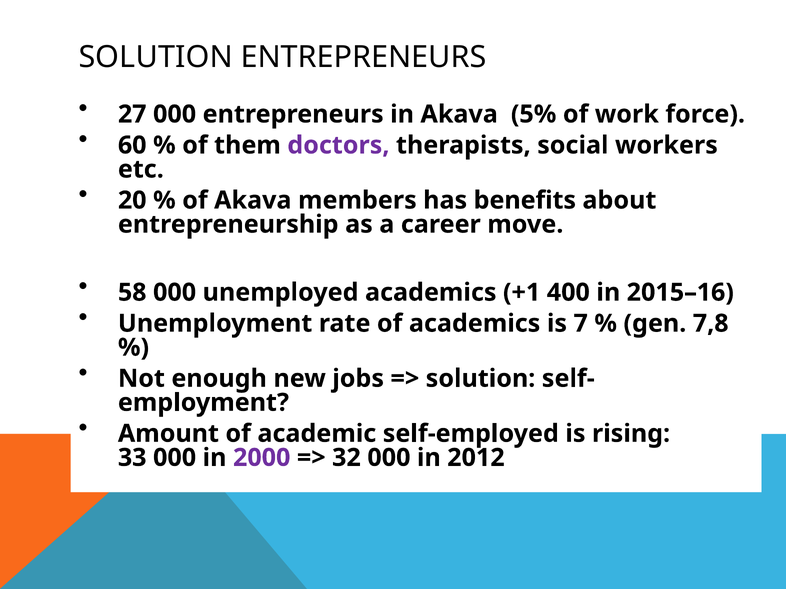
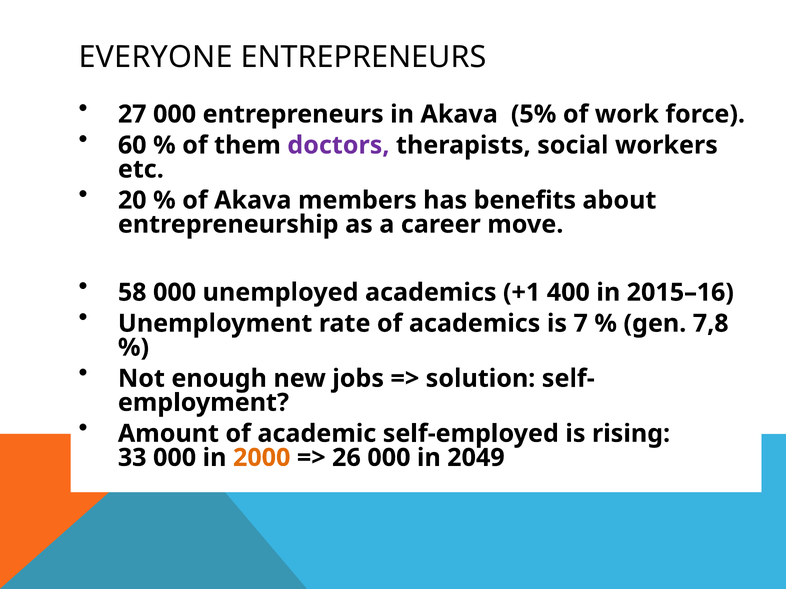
SOLUTION at (156, 57): SOLUTION -> EVERYONE
2000 colour: purple -> orange
32: 32 -> 26
2012: 2012 -> 2049
